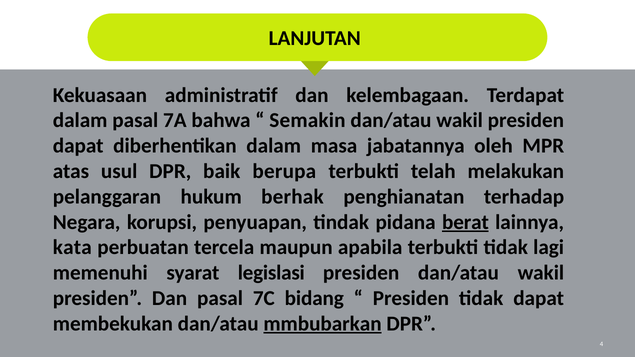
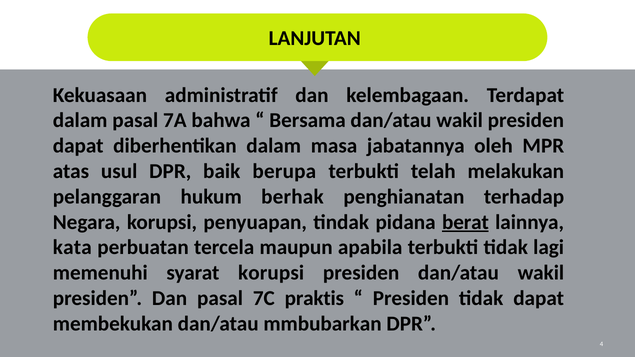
Semakin: Semakin -> Bersama
syarat legislasi: legislasi -> korupsi
bidang: bidang -> praktis
mmbubarkan underline: present -> none
